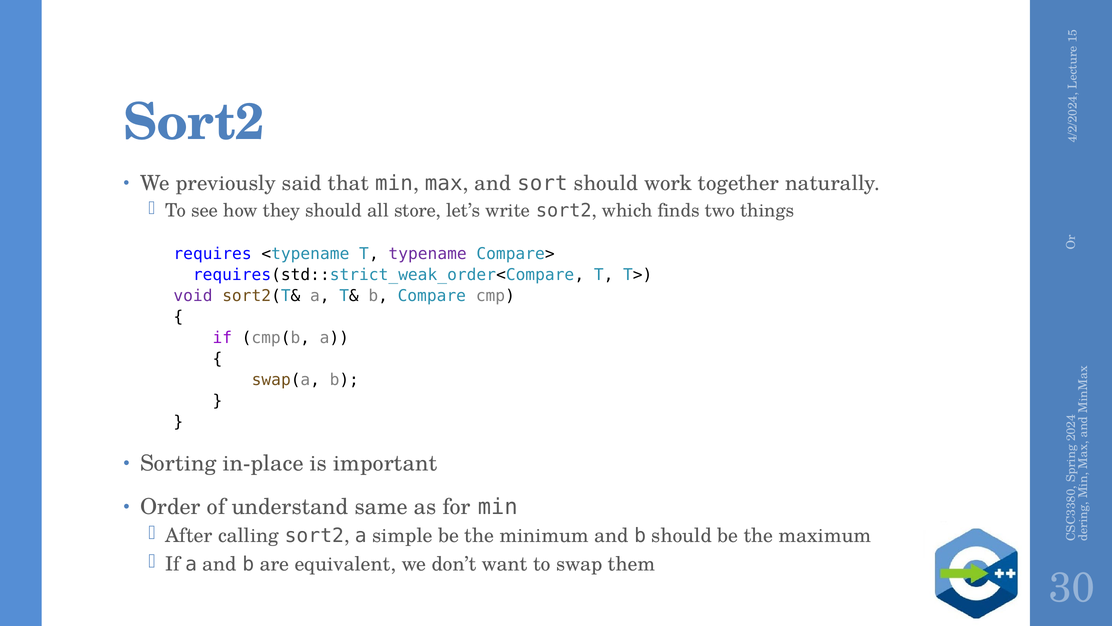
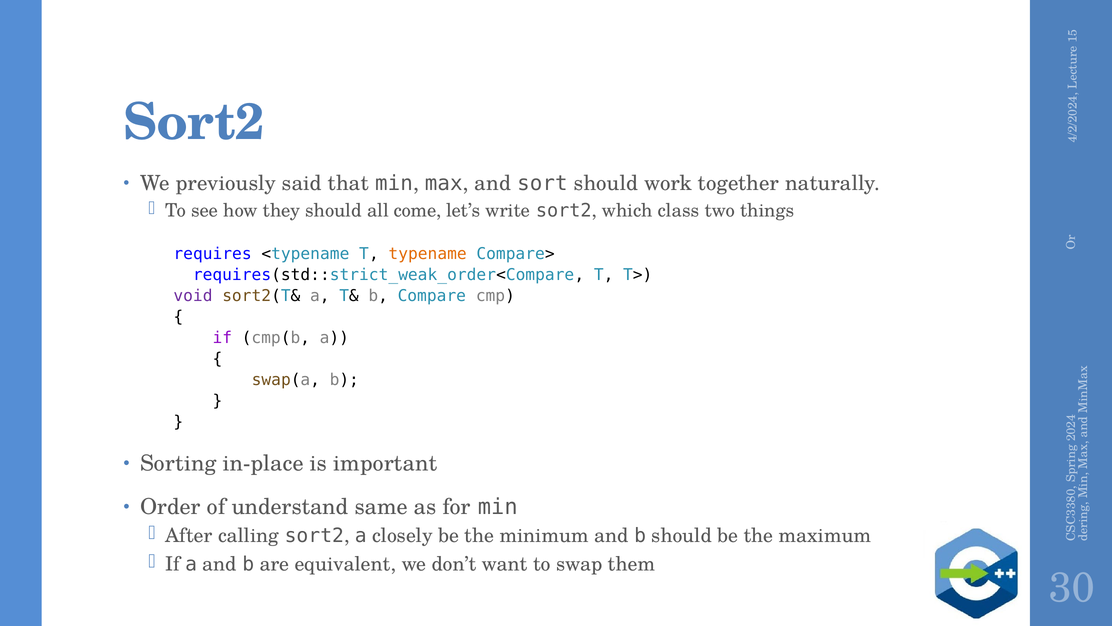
store: store -> come
finds: finds -> class
typename colour: purple -> orange
simple: simple -> closely
